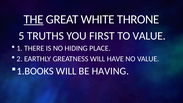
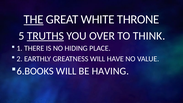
TRUTHS underline: none -> present
FIRST: FIRST -> OVER
TO VALUE: VALUE -> THINK
1.BOOKS: 1.BOOKS -> 6.BOOKS
